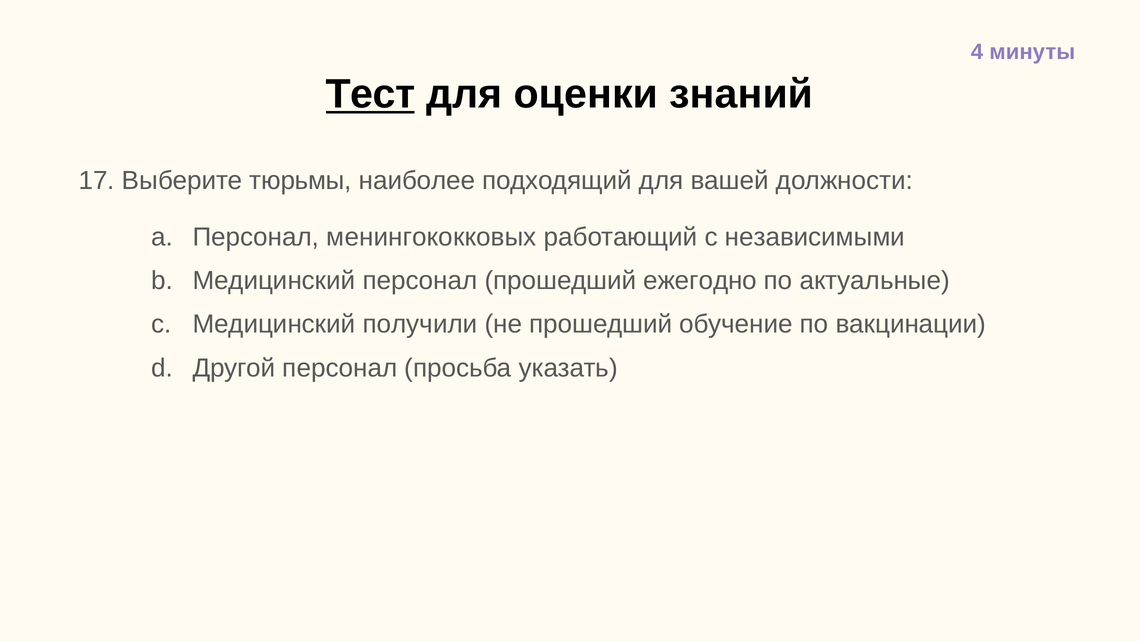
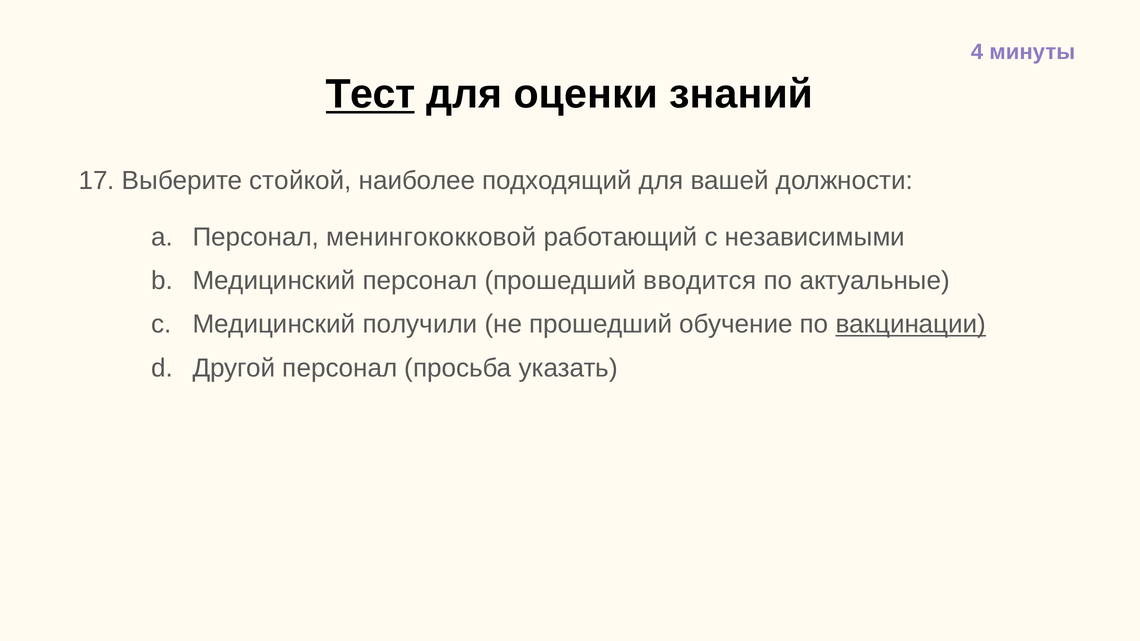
тюрьмы: тюрьмы -> стойкой
менингококковых: менингококковых -> менингококковой
ежегодно: ежегодно -> вводится
вакцинации underline: none -> present
